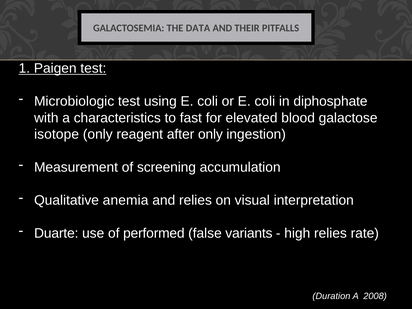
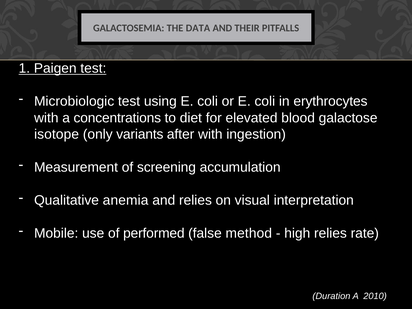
diphosphate: diphosphate -> erythrocytes
characteristics: characteristics -> concentrations
fast: fast -> diet
reagent: reagent -> variants
after only: only -> with
Duarte: Duarte -> Mobile
variants: variants -> method
2008: 2008 -> 2010
